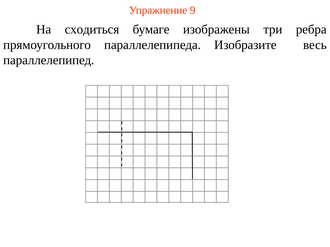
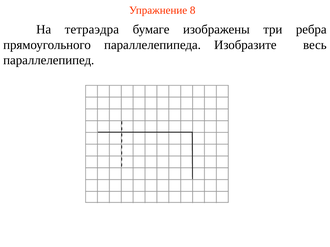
9: 9 -> 8
сходиться: сходиться -> тетраэдра
